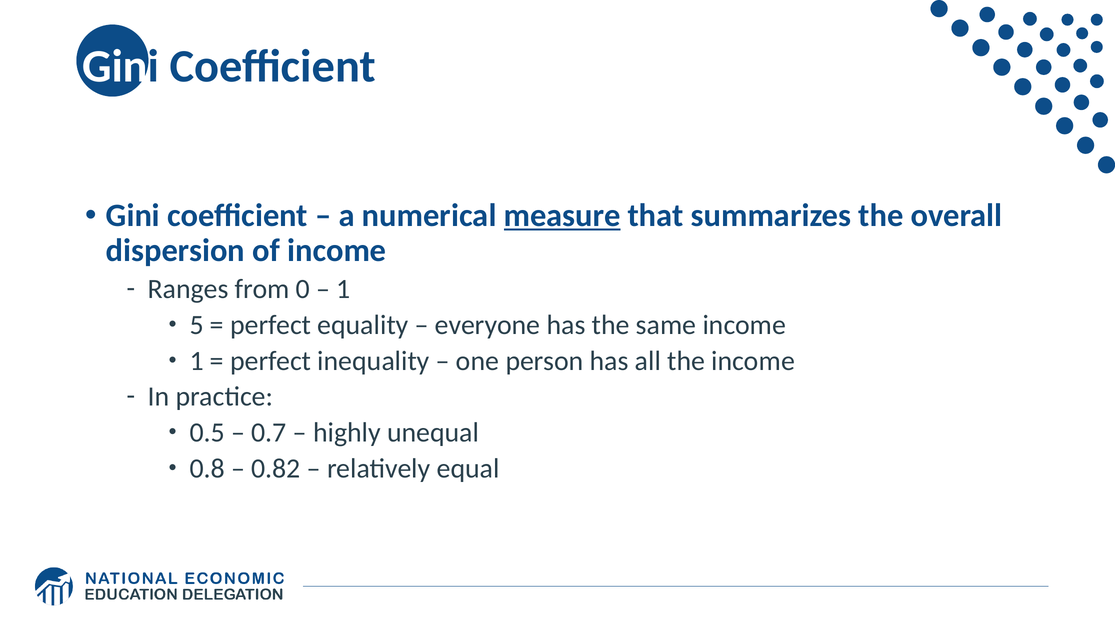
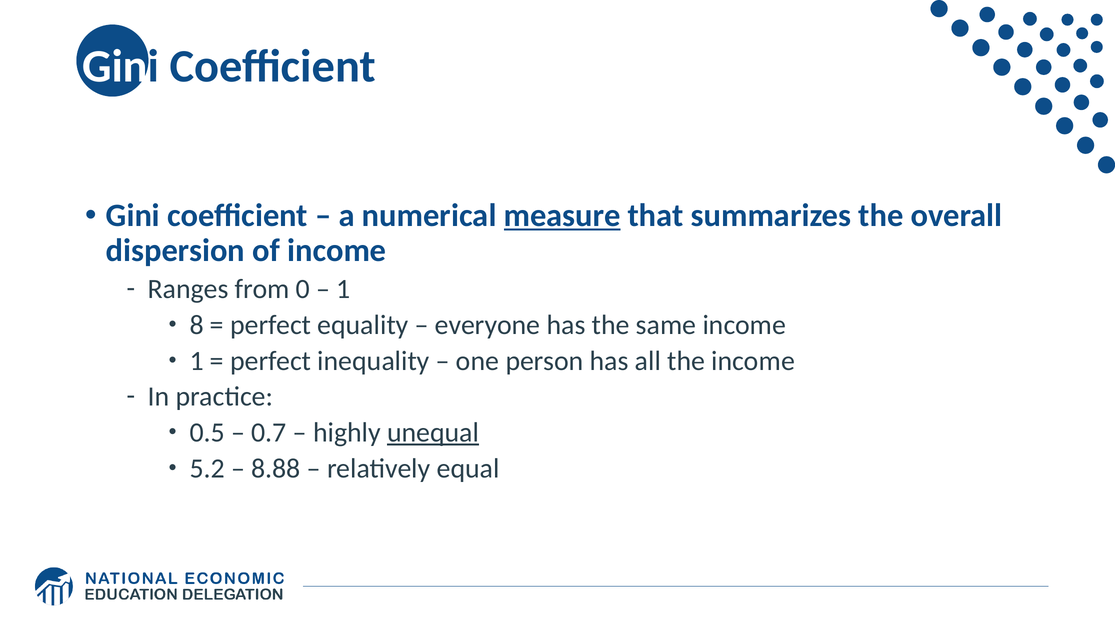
5: 5 -> 8
unequal underline: none -> present
0.8: 0.8 -> 5.2
0.82: 0.82 -> 8.88
